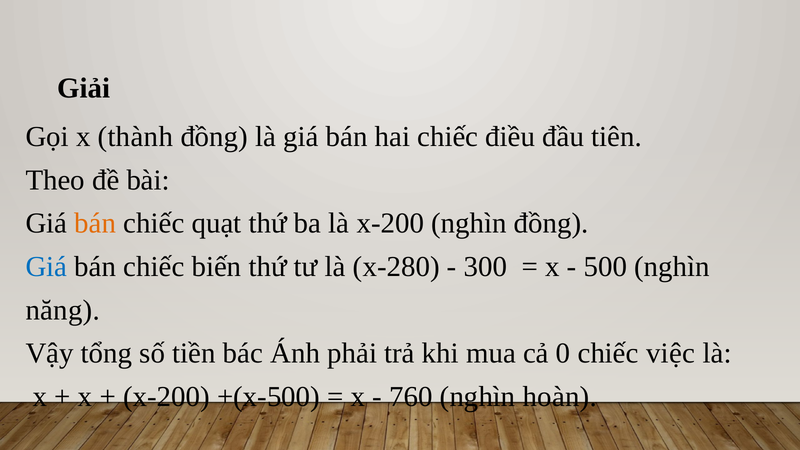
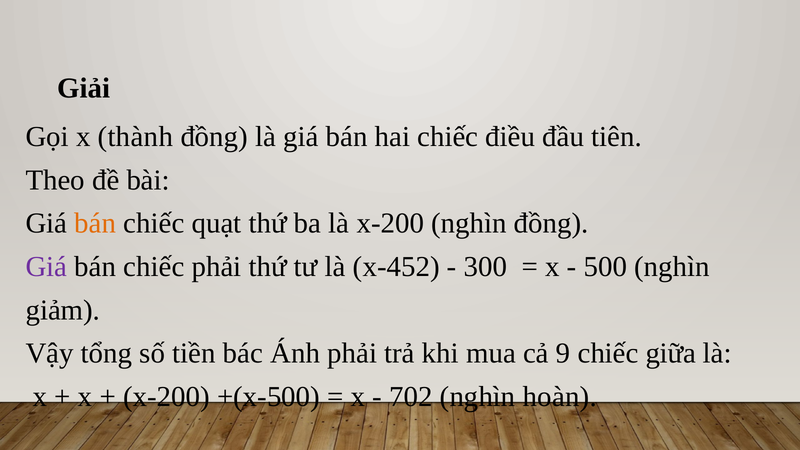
Giá at (46, 267) colour: blue -> purple
chiếc biến: biến -> phải
x-280: x-280 -> x-452
năng: năng -> giảm
0: 0 -> 9
việc: việc -> giữa
760: 760 -> 702
